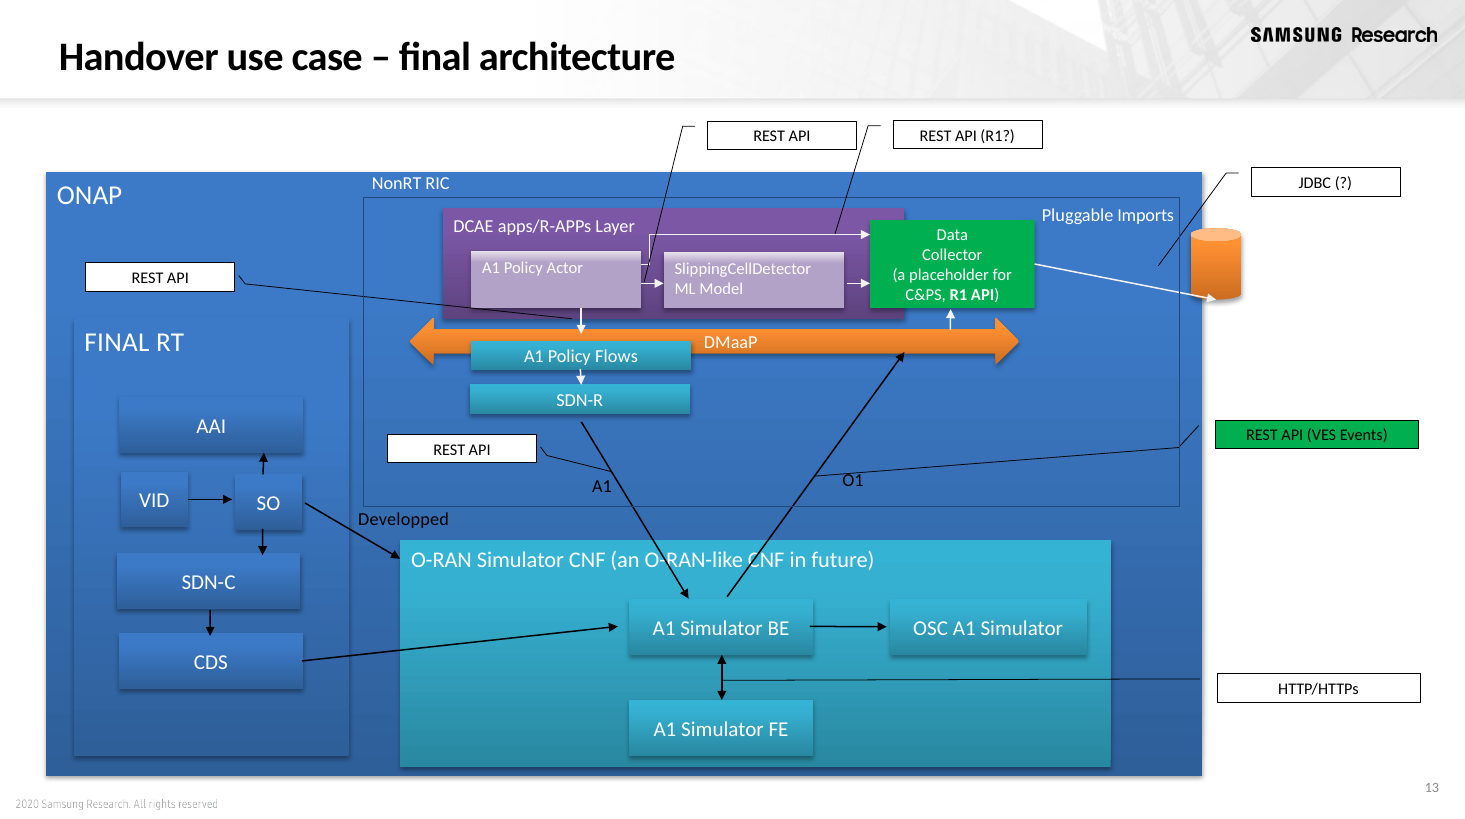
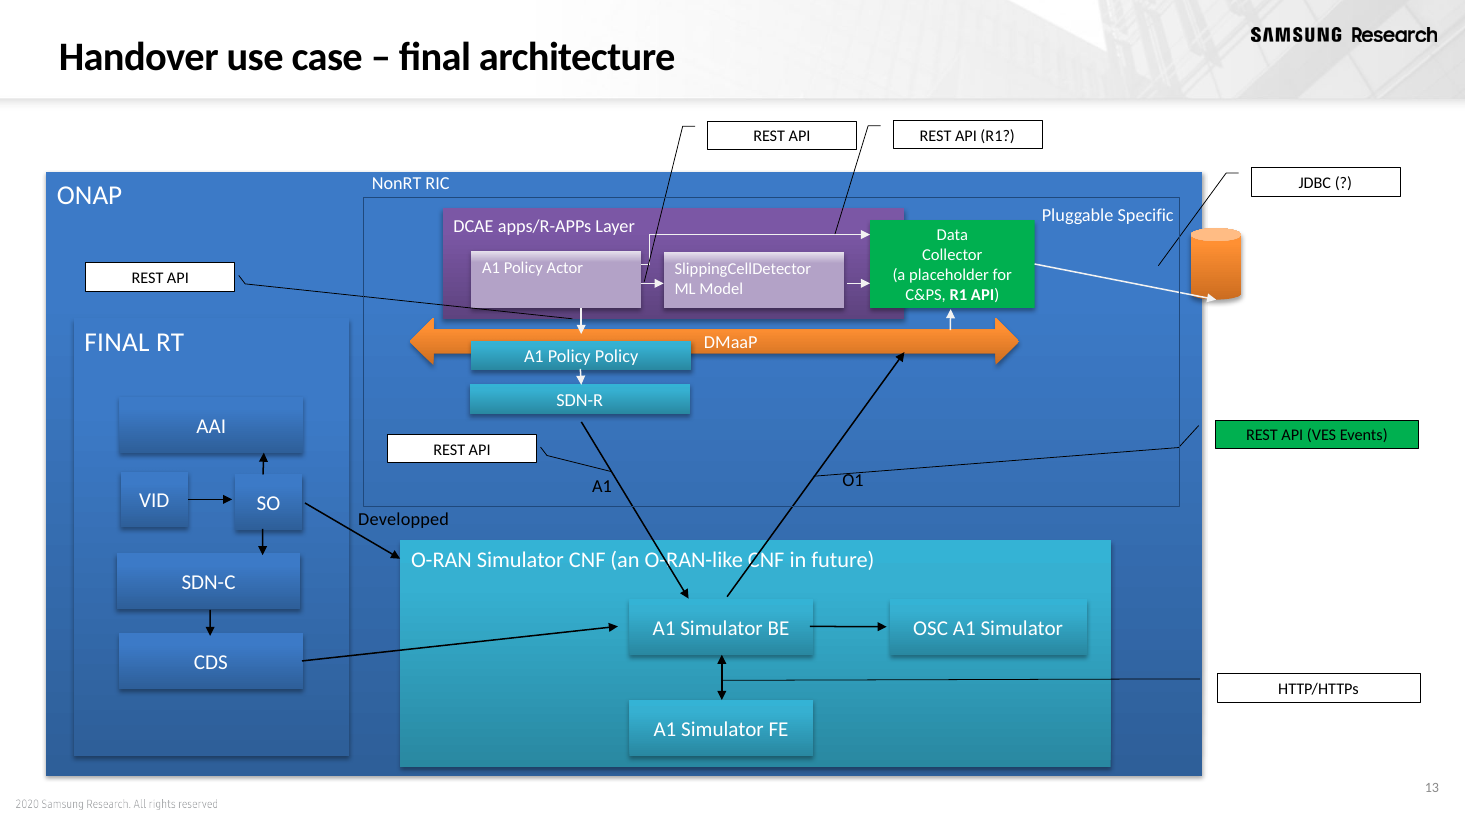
Imports: Imports -> Specific
Policy Flows: Flows -> Policy
